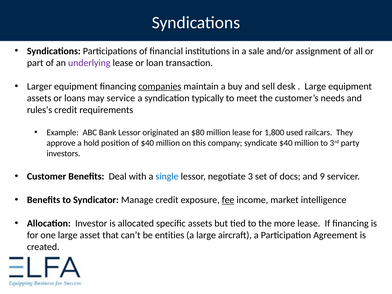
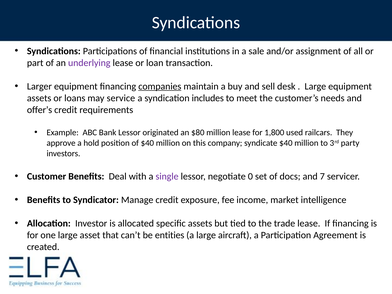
typically: typically -> includes
rules’s: rules’s -> offer’s
single colour: blue -> purple
3: 3 -> 0
9: 9 -> 7
fee underline: present -> none
more: more -> trade
